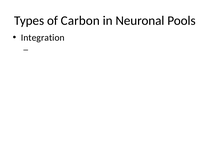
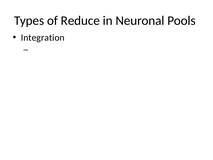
Carbon: Carbon -> Reduce
